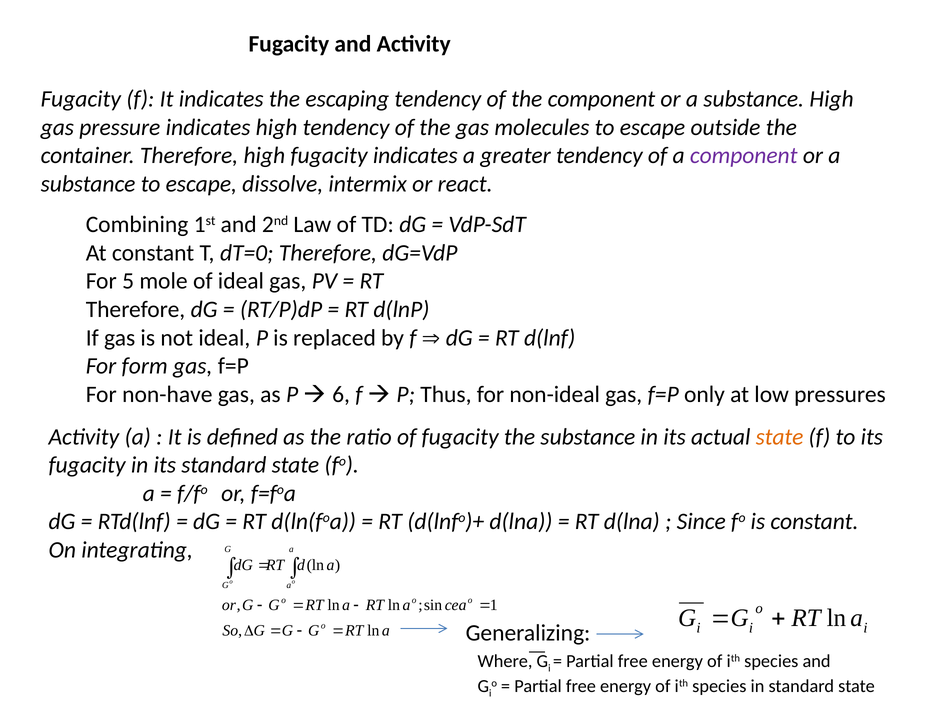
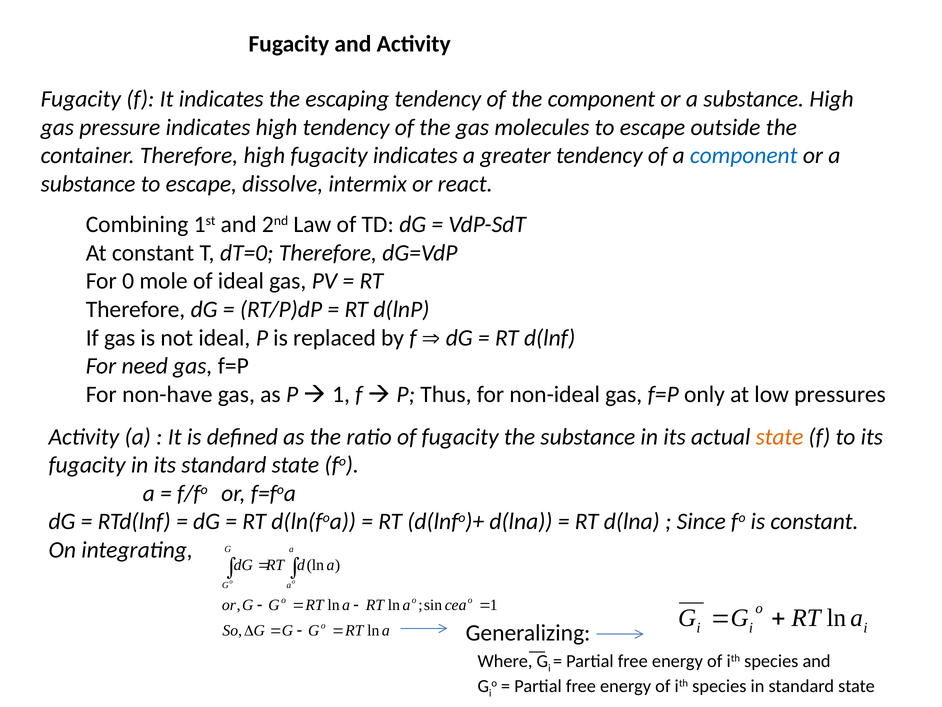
component at (744, 155) colour: purple -> blue
5: 5 -> 0
form: form -> need
6 at (341, 394): 6 -> 1
